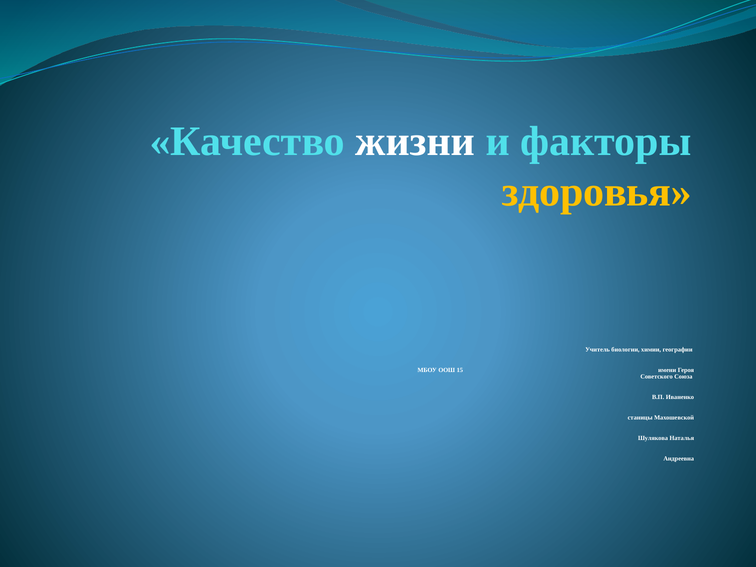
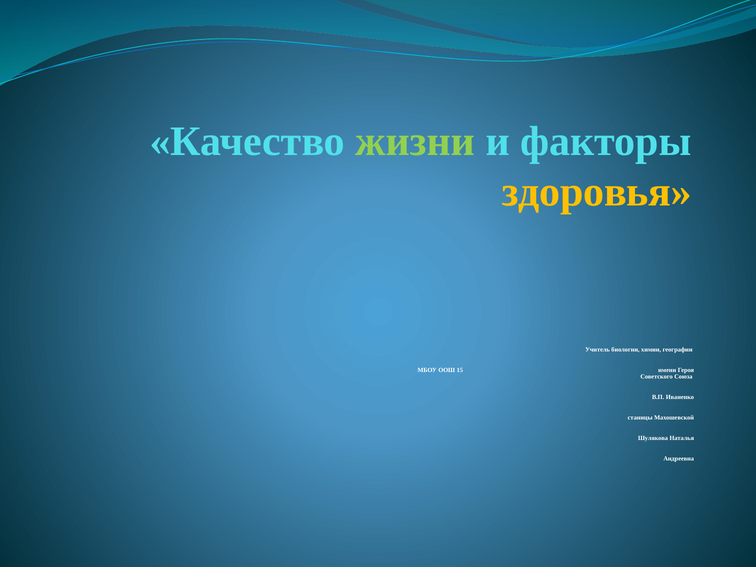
жизни colour: white -> light green
